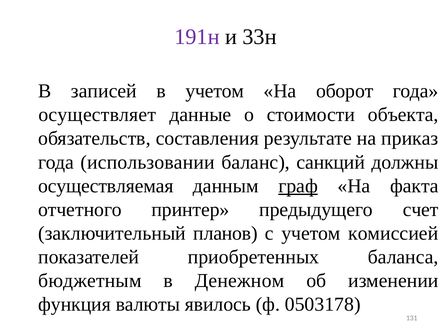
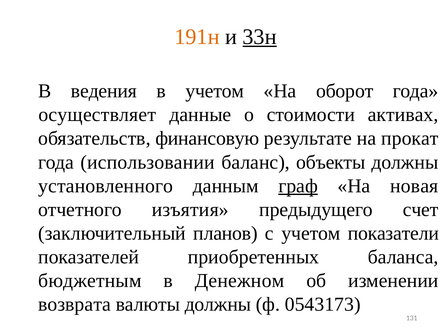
191н colour: purple -> orange
33н underline: none -> present
записей: записей -> ведения
объекта: объекта -> активах
составления: составления -> финансовую
приказ: приказ -> прокат
санкций: санкций -> объекты
осуществляемая: осуществляемая -> установленного
факта: факта -> новая
принтер: принтер -> изъятия
комиссией: комиссией -> показатели
функция: функция -> возврата
валюты явилось: явилось -> должны
0503178: 0503178 -> 0543173
